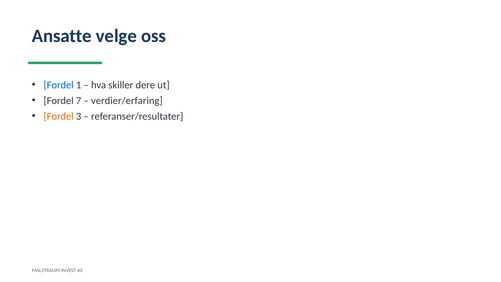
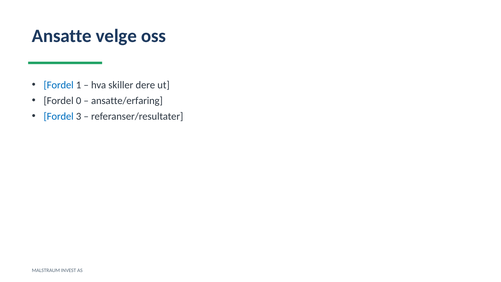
7: 7 -> 0
verdier/erfaring: verdier/erfaring -> ansatte/erfaring
Fordel at (59, 116) colour: orange -> blue
